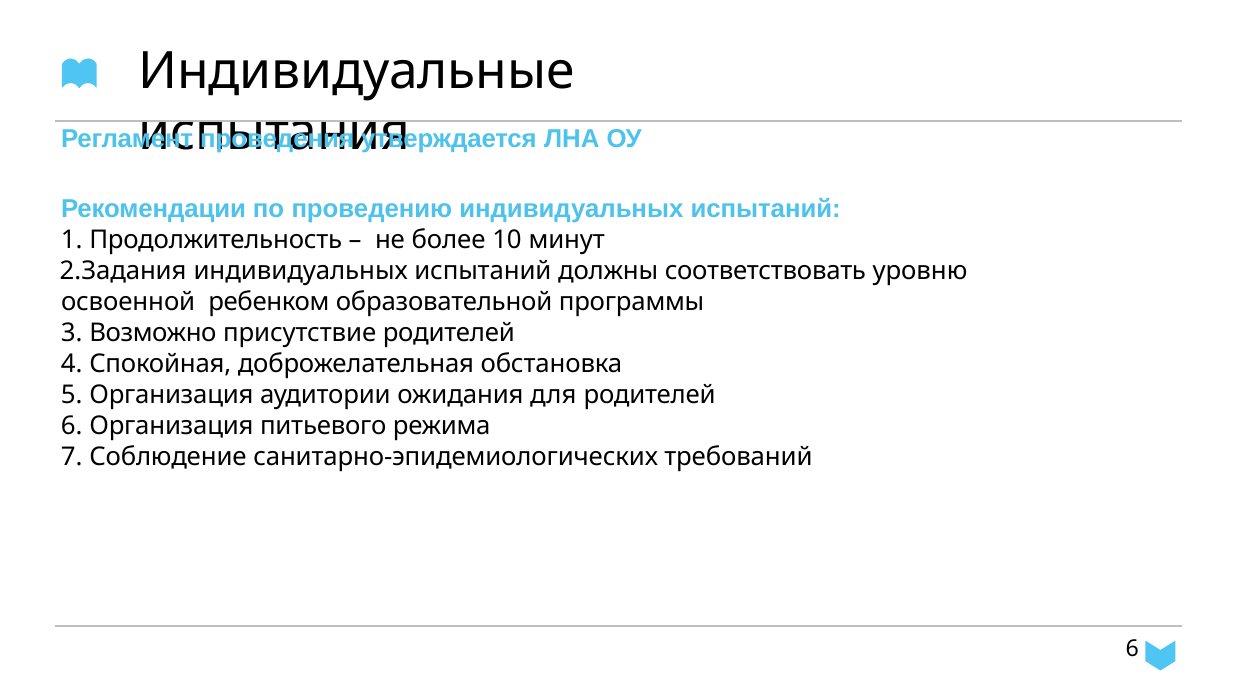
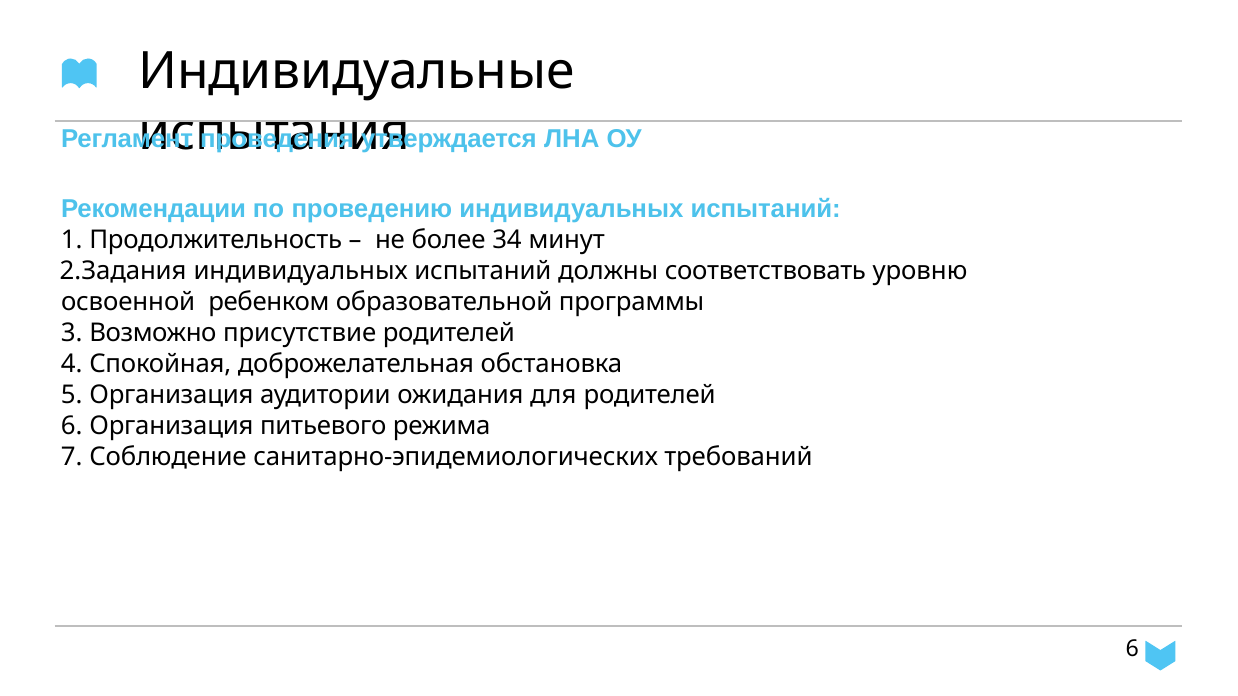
10: 10 -> 34
